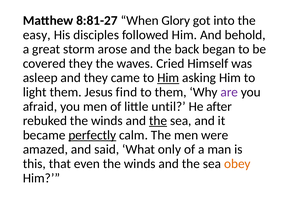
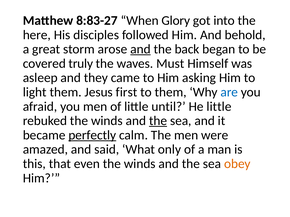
8:81-27: 8:81-27 -> 8:83-27
easy: easy -> here
and at (141, 49) underline: none -> present
covered they: they -> truly
Cried: Cried -> Must
Him at (168, 78) underline: present -> none
find: find -> first
are colour: purple -> blue
He after: after -> little
